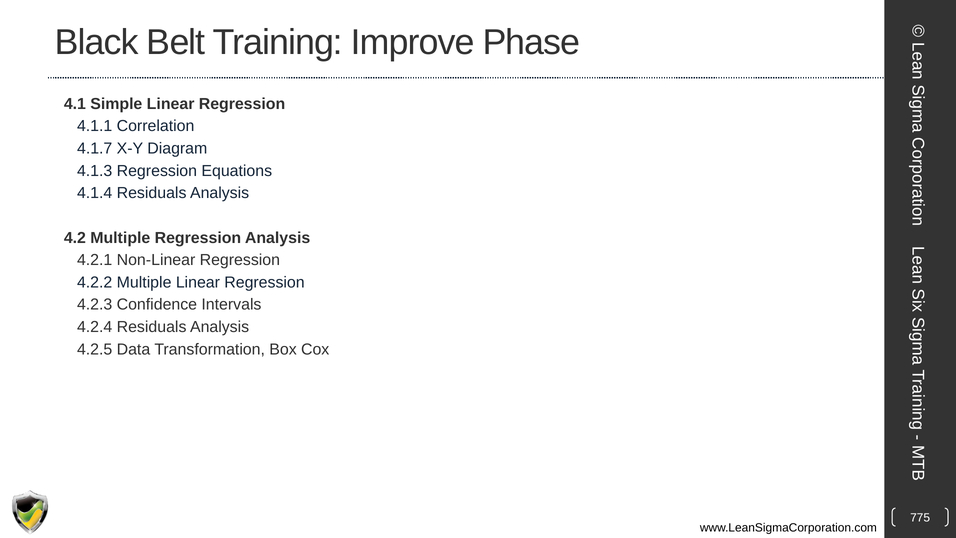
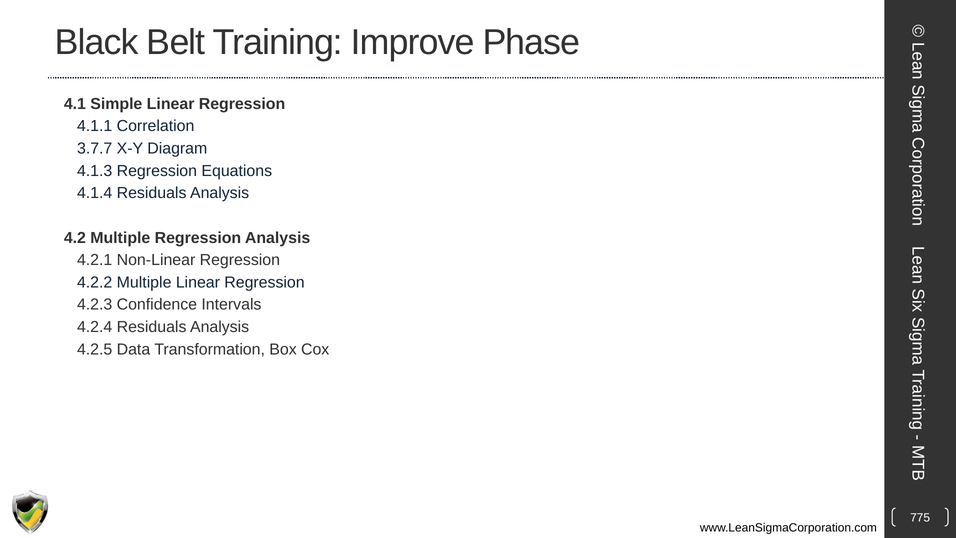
4.1.7: 4.1.7 -> 3.7.7
